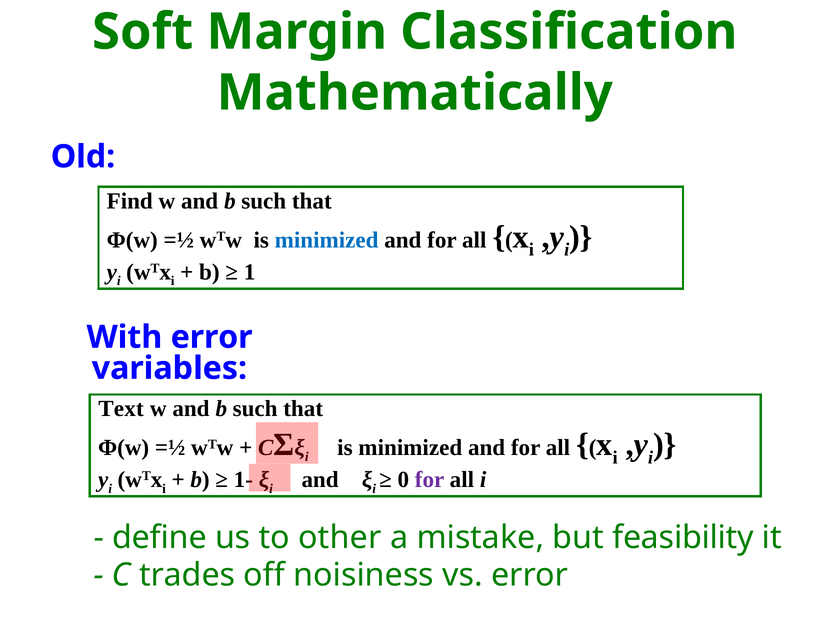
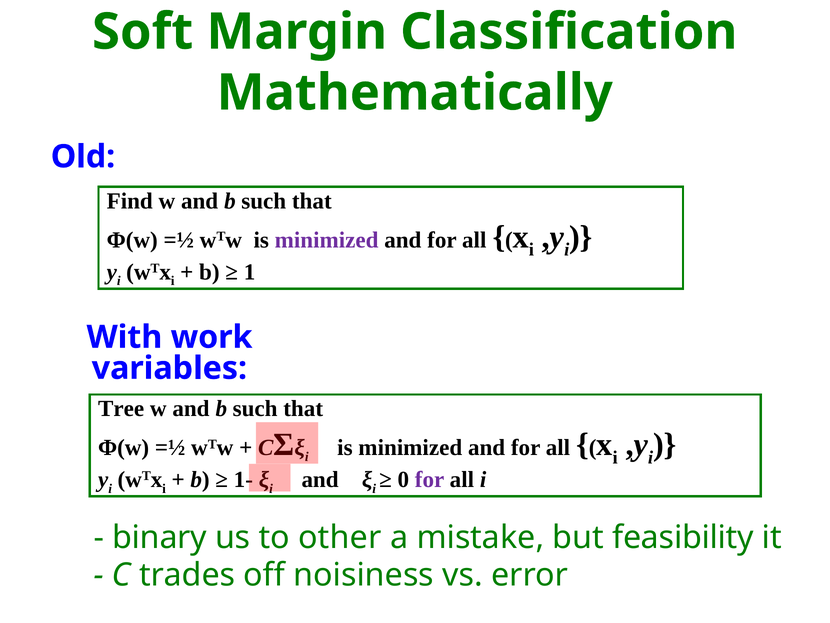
minimized at (327, 240) colour: blue -> purple
With error: error -> work
Text: Text -> Tree
define: define -> binary
